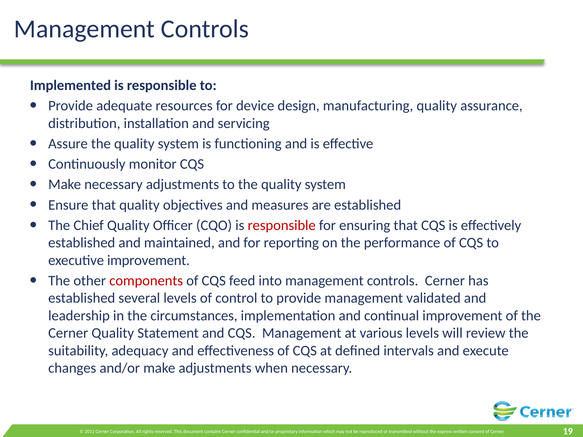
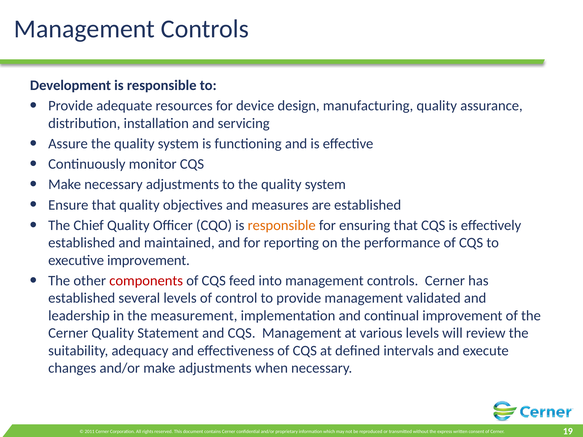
Implemented: Implemented -> Development
responsible at (282, 225) colour: red -> orange
circumstances: circumstances -> measurement
